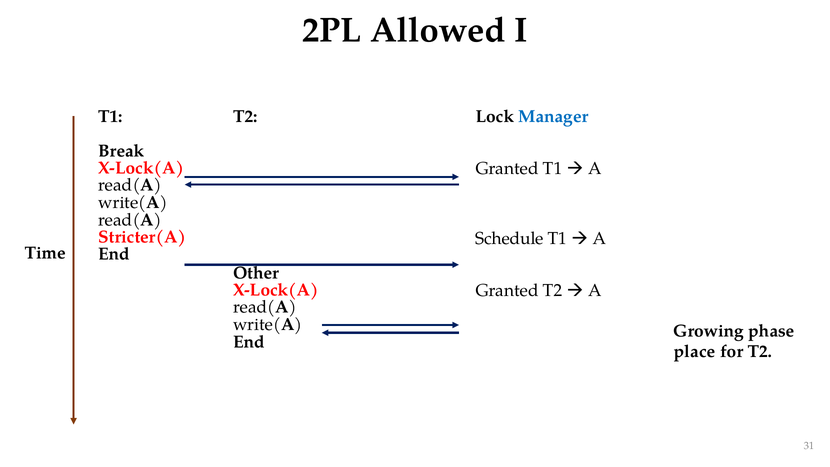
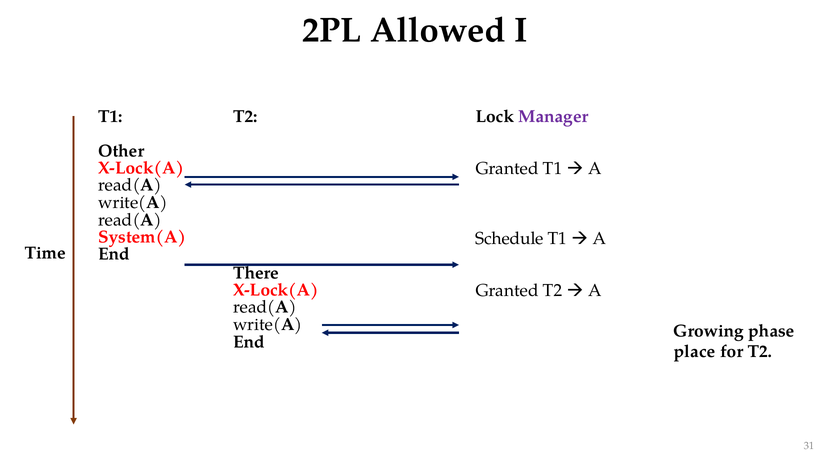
Manager colour: blue -> purple
Break: Break -> Other
Stricter(A: Stricter(A -> System(A
Other: Other -> There
